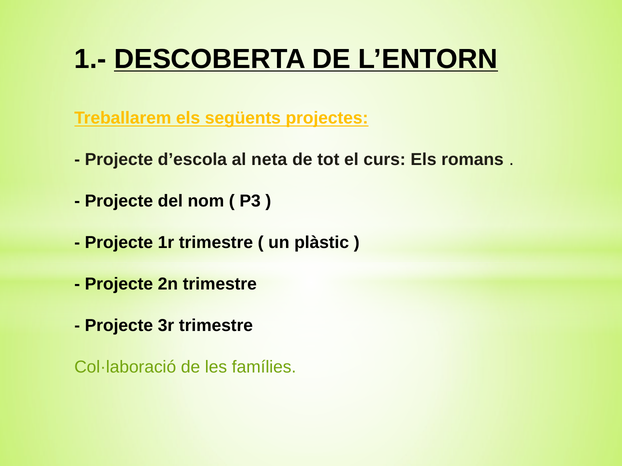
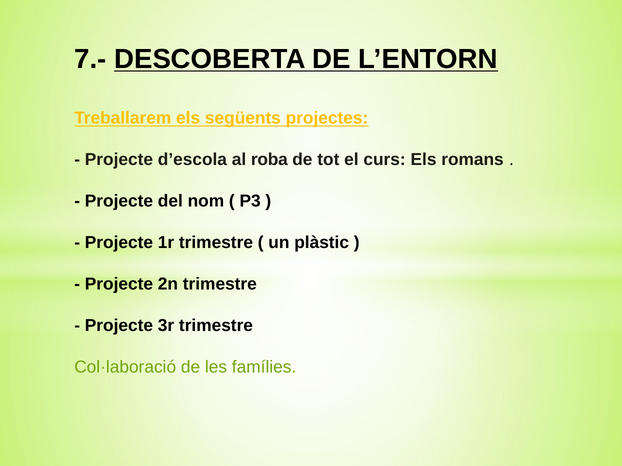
1.-: 1.- -> 7.-
neta: neta -> roba
